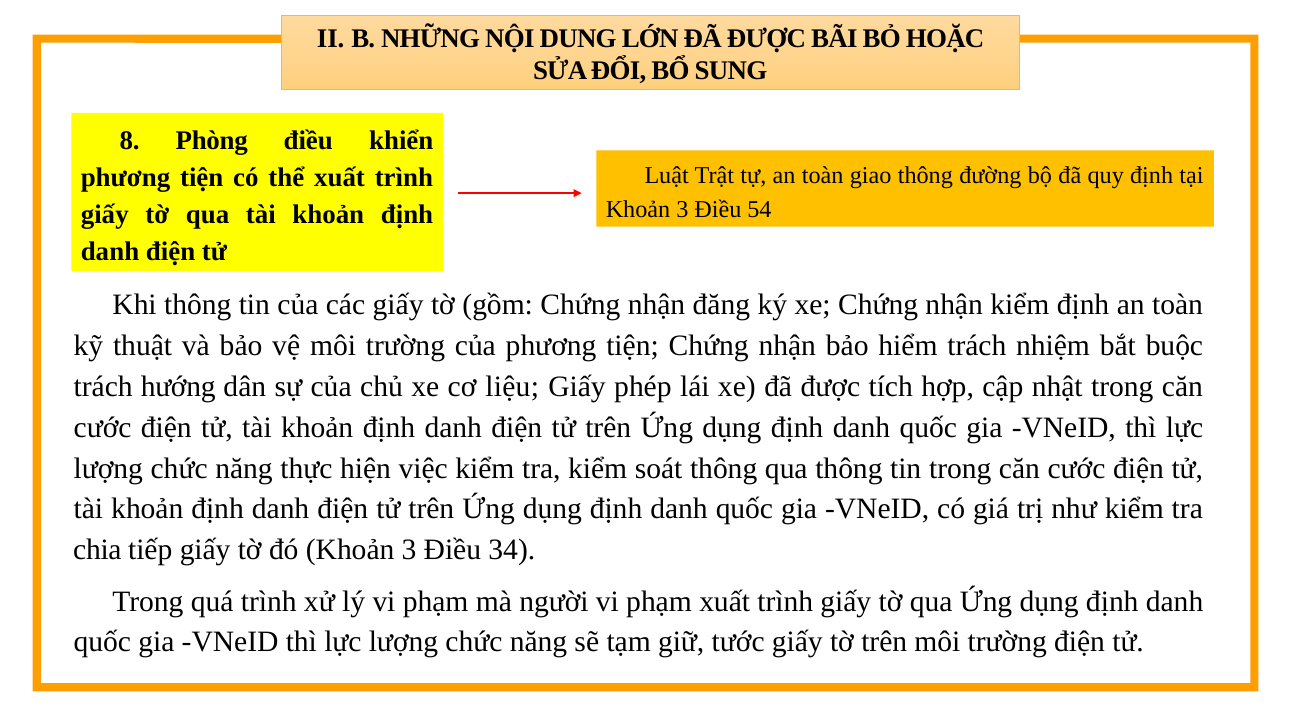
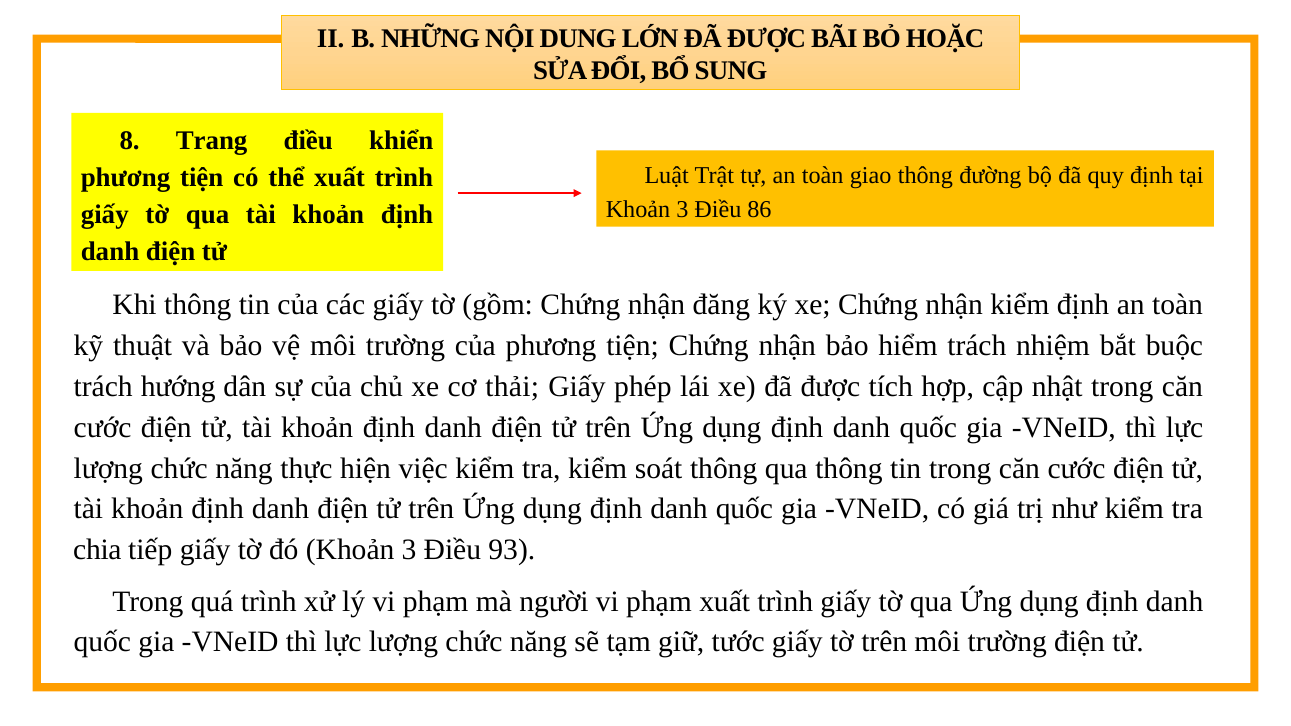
Phòng: Phòng -> Trang
54: 54 -> 86
liệu: liệu -> thải
34: 34 -> 93
